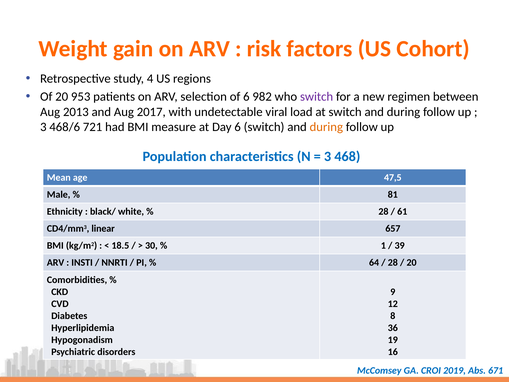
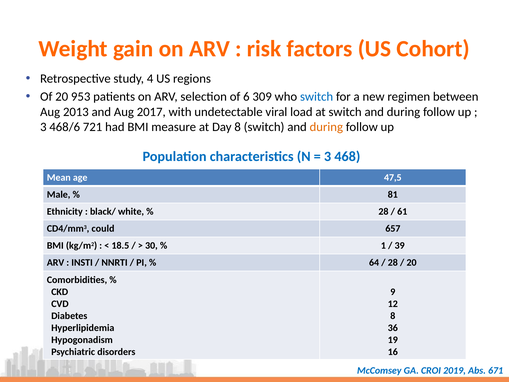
982: 982 -> 309
switch at (317, 96) colour: purple -> blue
Day 6: 6 -> 8
linear: linear -> could
